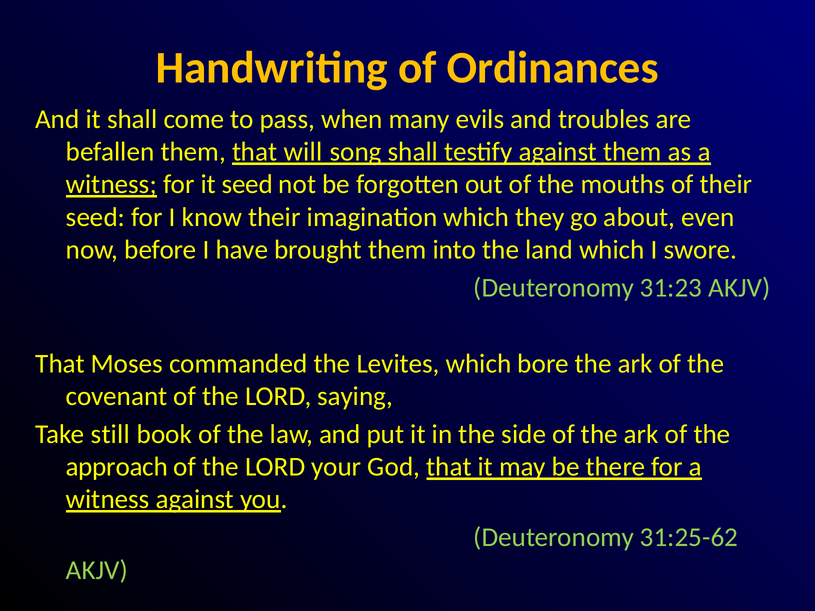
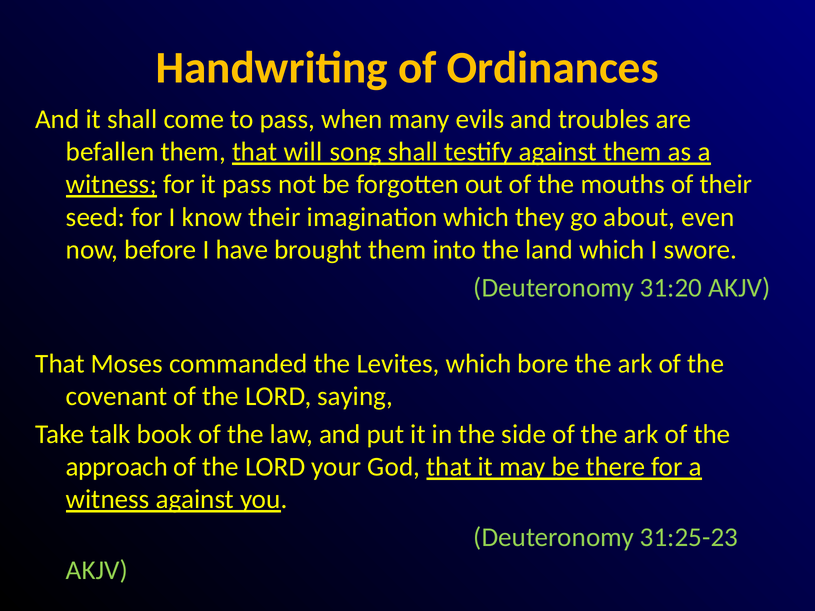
it seed: seed -> pass
31:23: 31:23 -> 31:20
still: still -> talk
31:25-62: 31:25-62 -> 31:25-23
